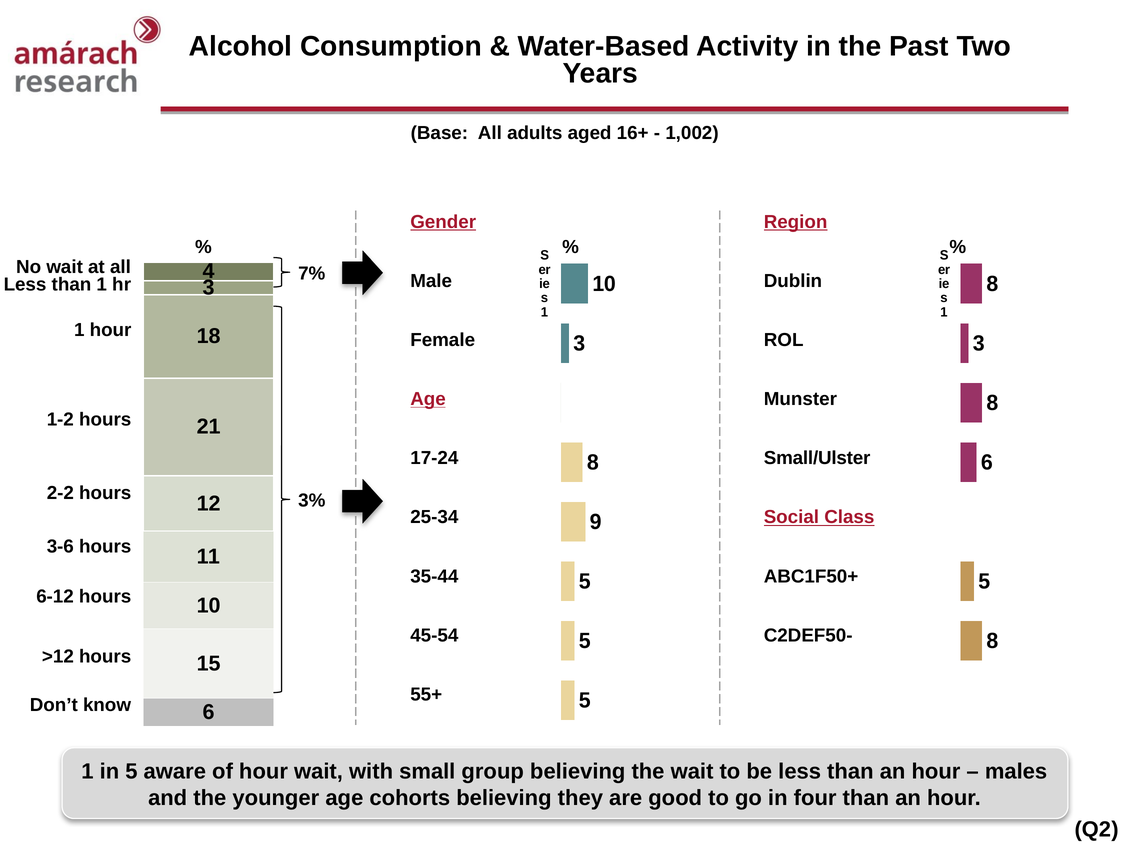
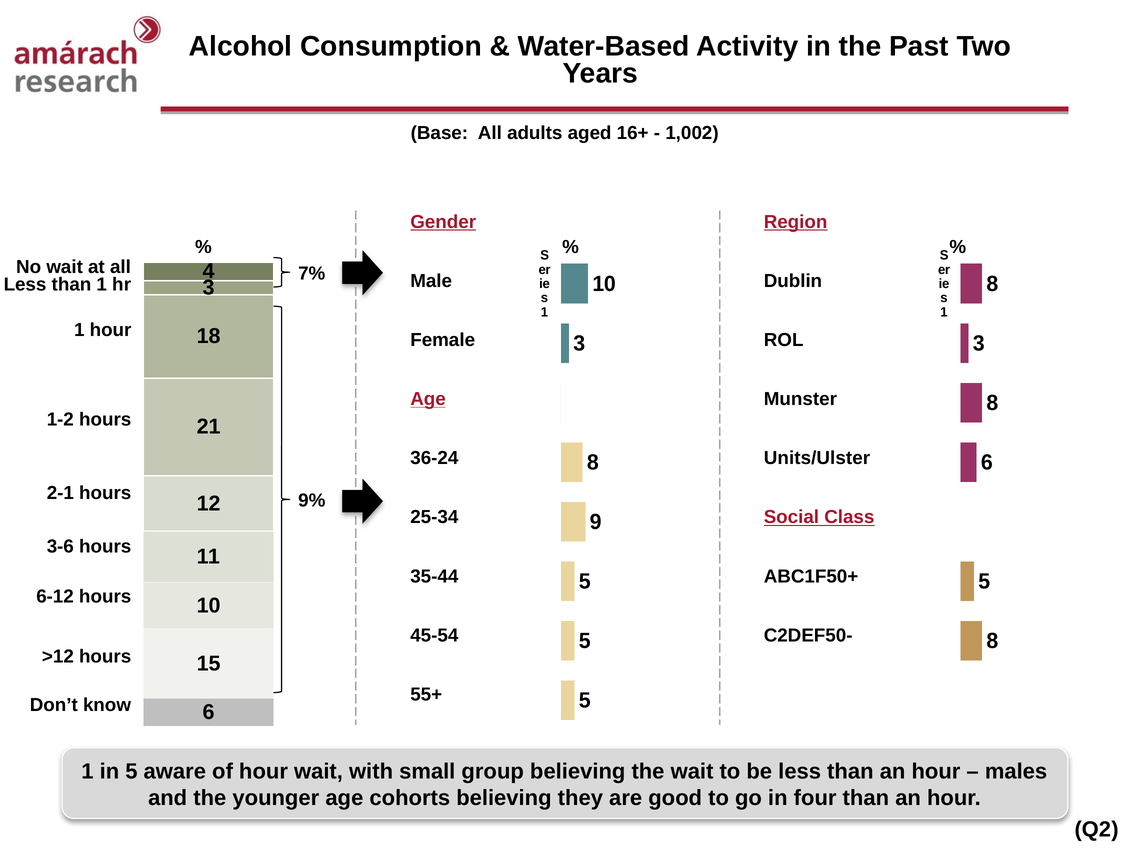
17-24: 17-24 -> 36-24
Small/Ulster: Small/Ulster -> Units/Ulster
2-2: 2-2 -> 2-1
3%: 3% -> 9%
